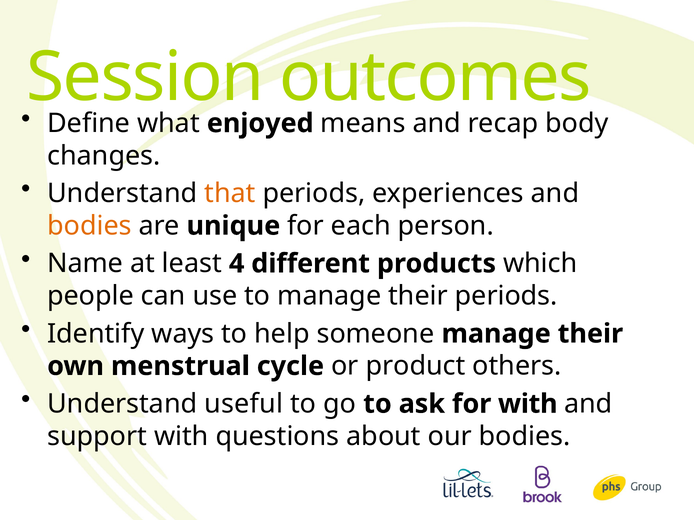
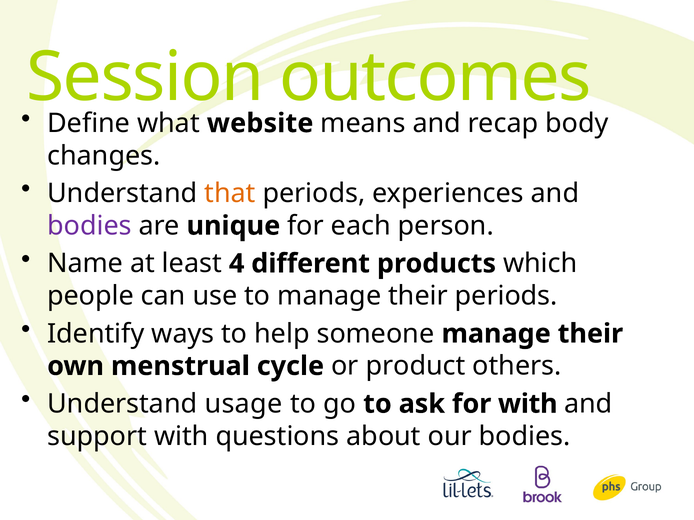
enjoyed: enjoyed -> website
bodies at (89, 226) colour: orange -> purple
useful: useful -> usage
